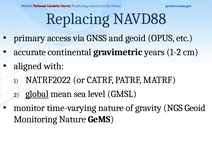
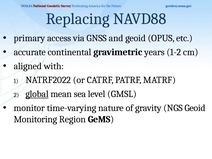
Monitoring Nature: Nature -> Region
